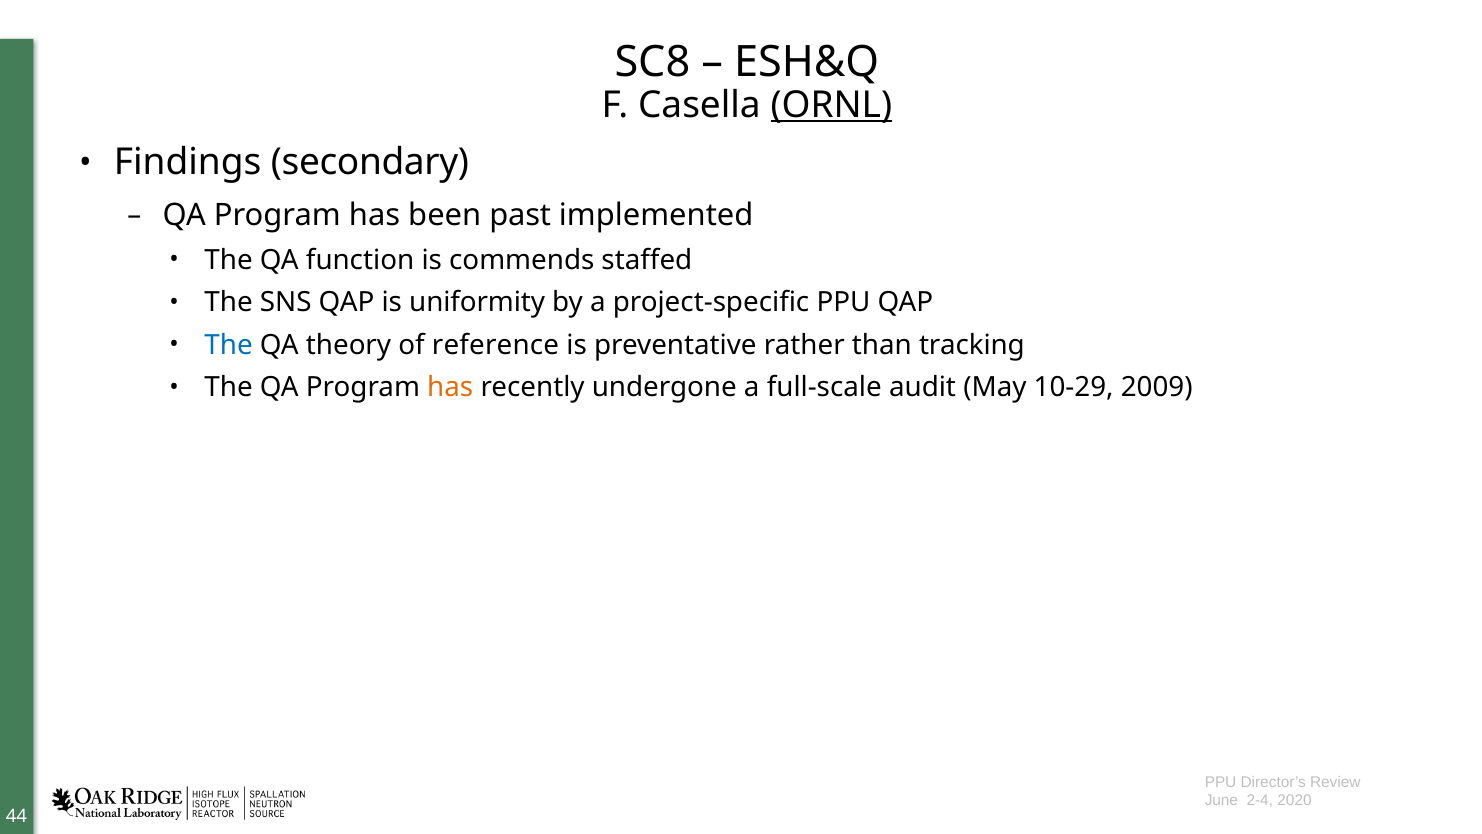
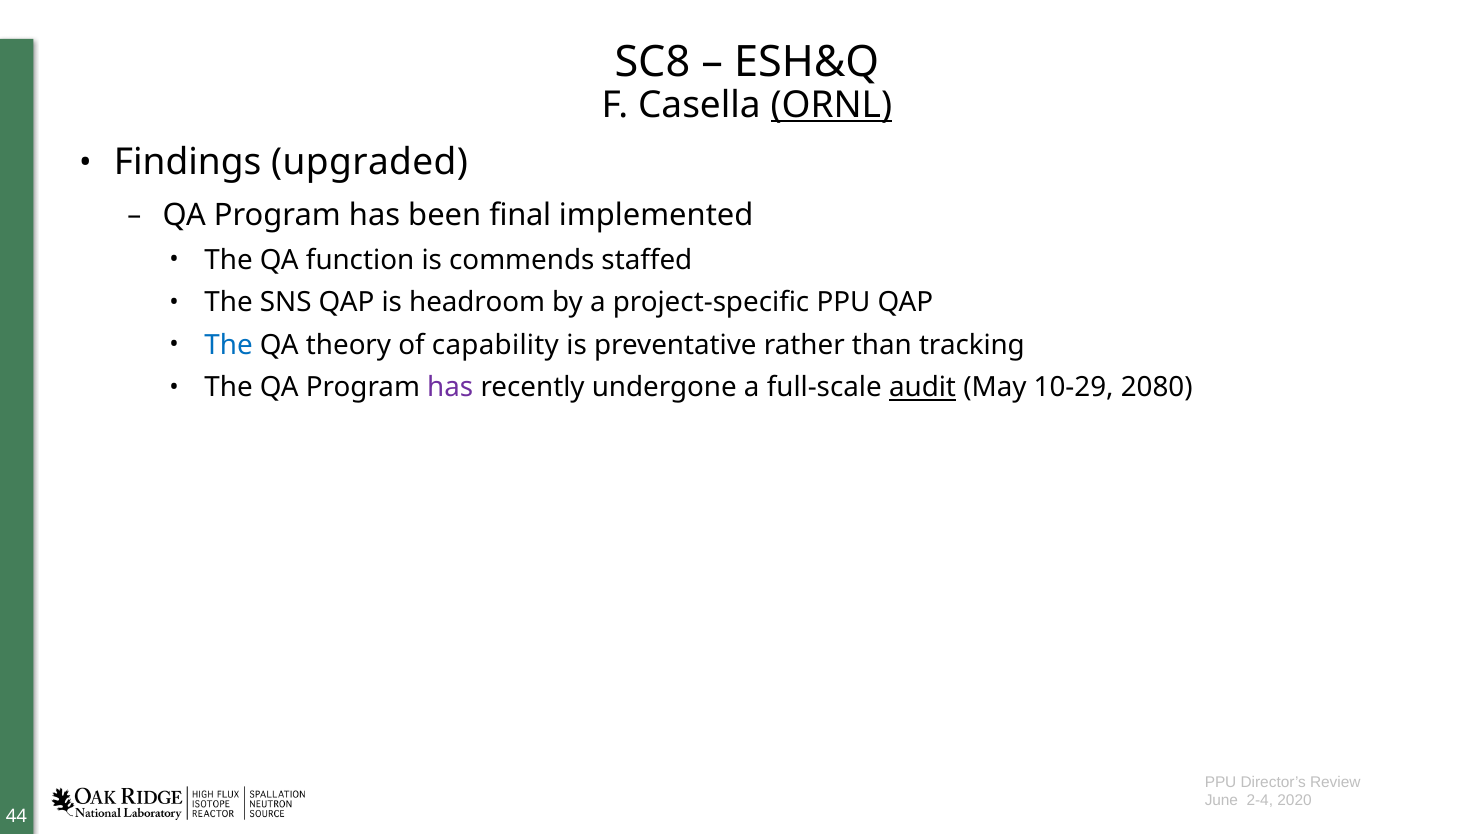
secondary: secondary -> upgraded
past: past -> final
uniformity: uniformity -> headroom
reference: reference -> capability
has at (450, 388) colour: orange -> purple
audit underline: none -> present
2009: 2009 -> 2080
